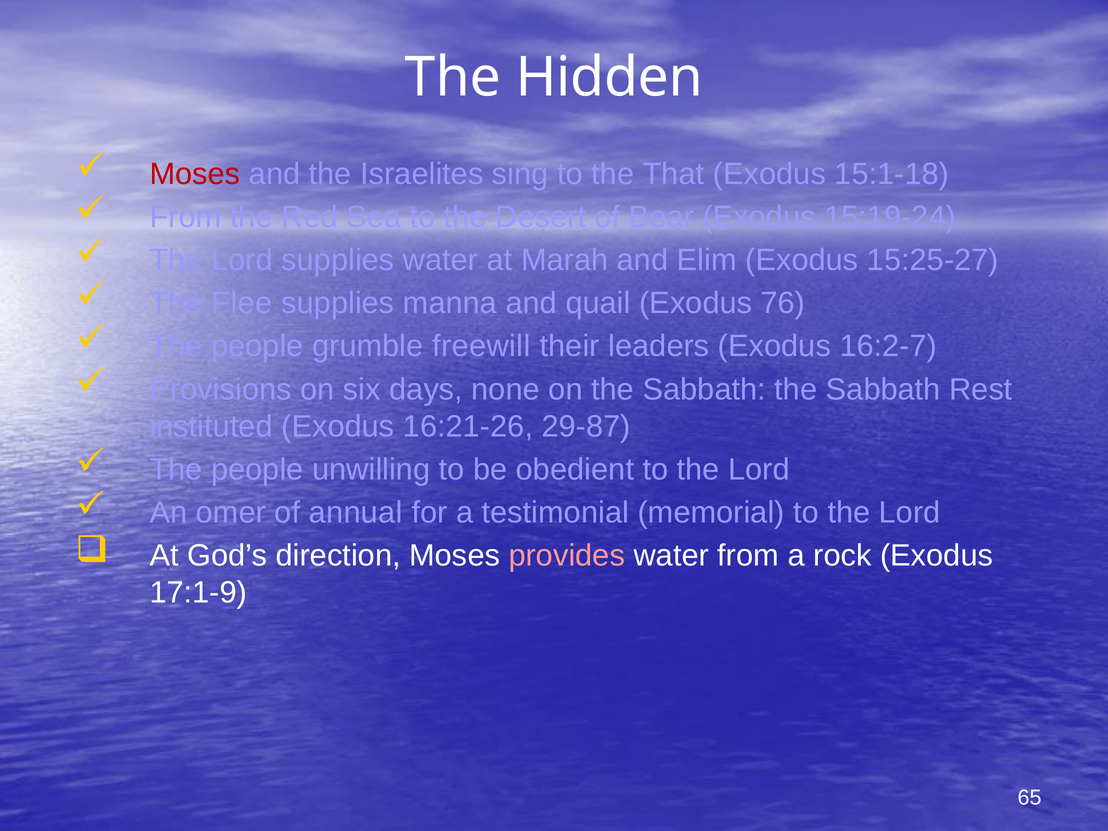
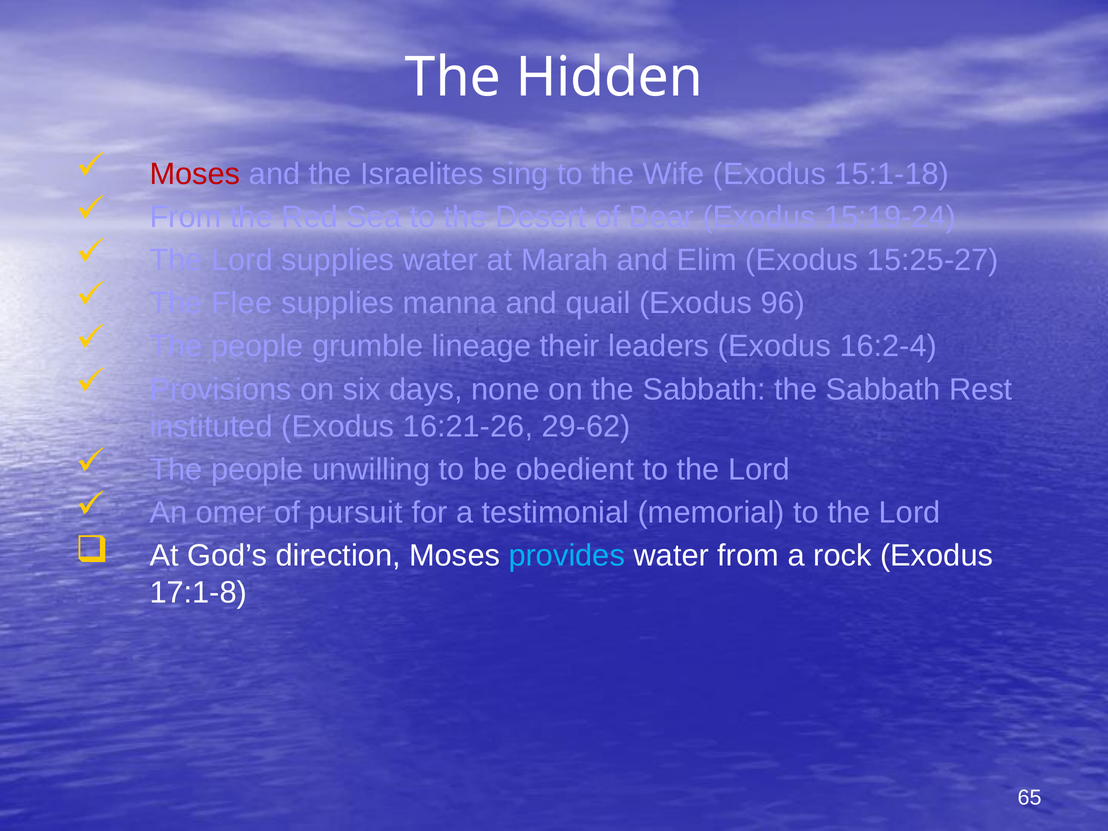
That: That -> Wife
76: 76 -> 96
freewill: freewill -> lineage
16:2-7: 16:2-7 -> 16:2-4
29-87: 29-87 -> 29-62
annual: annual -> pursuit
provides colour: pink -> light blue
17:1-9: 17:1-9 -> 17:1-8
